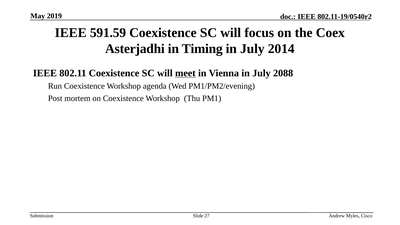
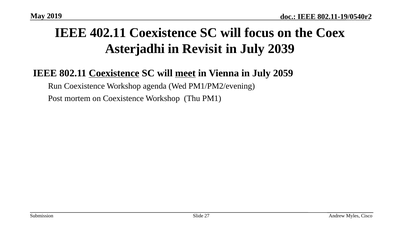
591.59: 591.59 -> 402.11
Timing: Timing -> Revisit
2014: 2014 -> 2039
Coexistence at (114, 73) underline: none -> present
2088: 2088 -> 2059
